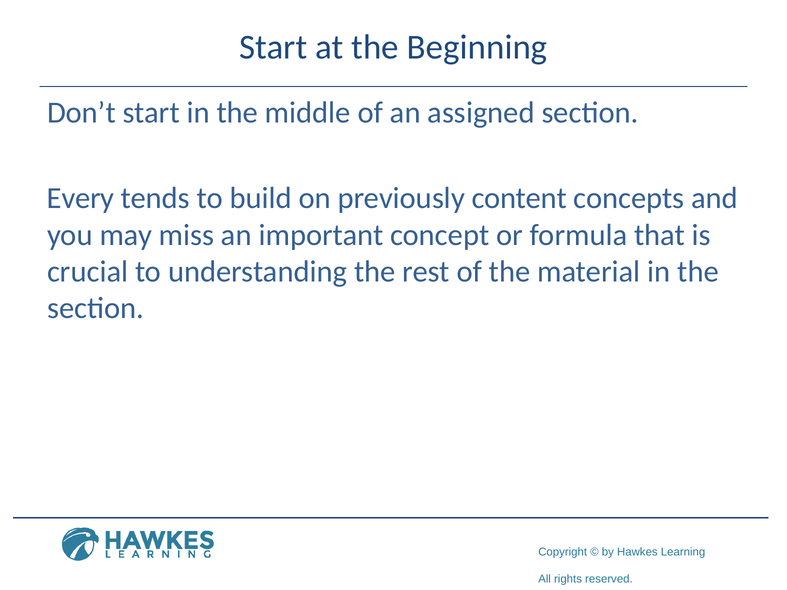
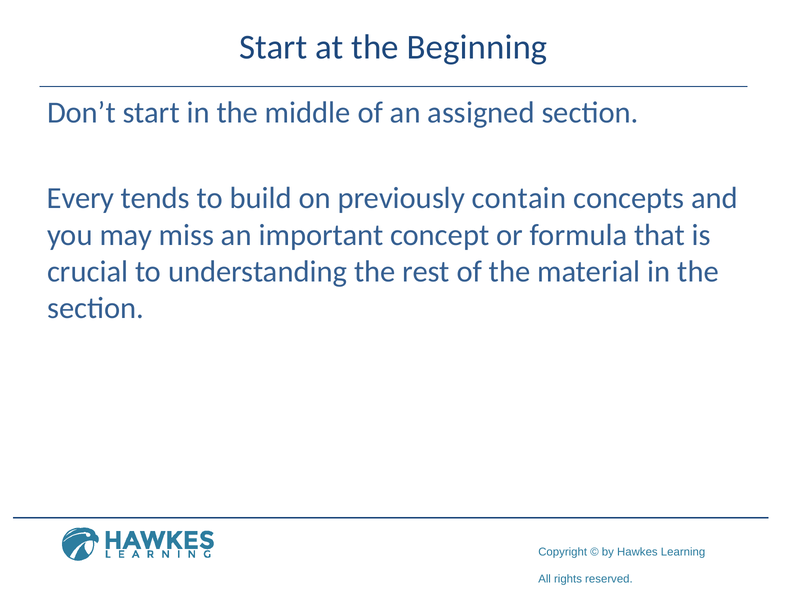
content: content -> contain
